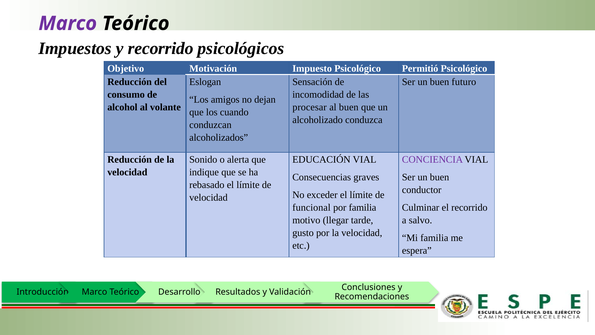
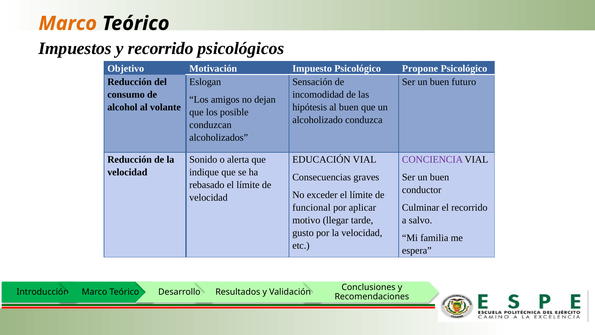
Marco at (68, 23) colour: purple -> orange
Permitió: Permitió -> Propone
procesar: procesar -> hipótesis
cuando: cuando -> posible
por familia: familia -> aplicar
